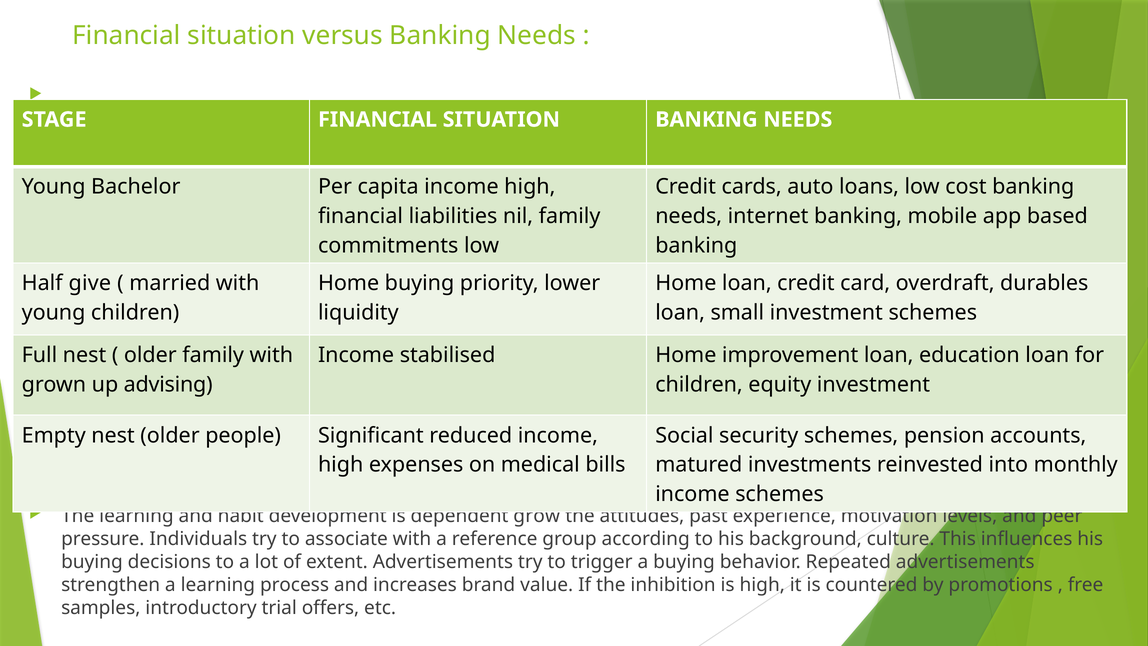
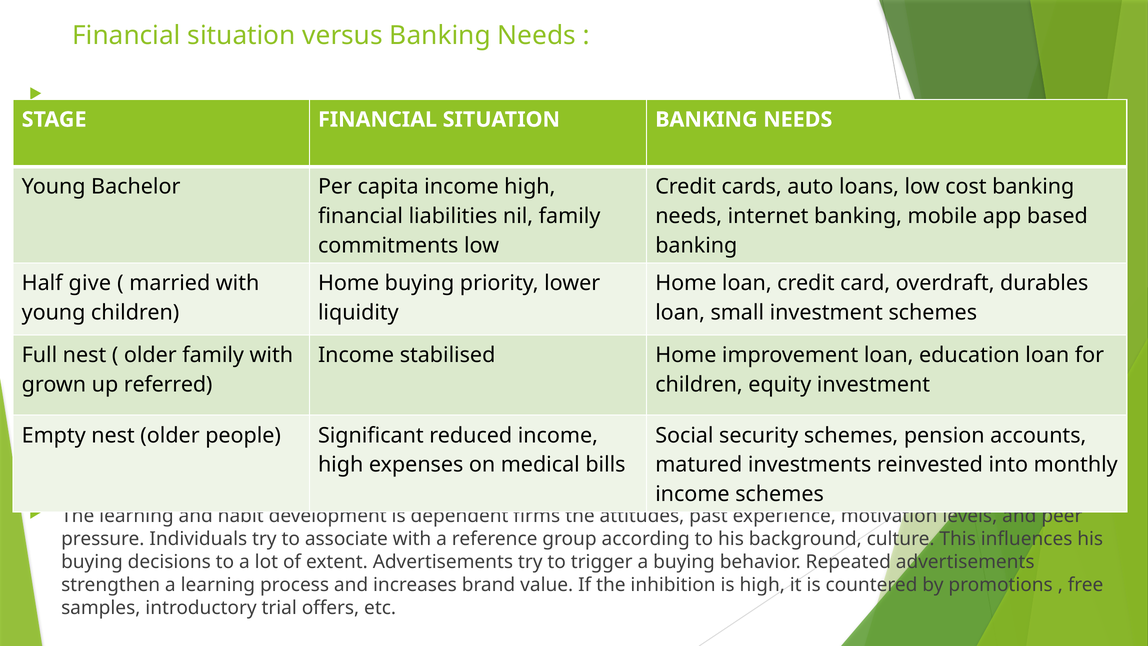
advising: advising -> referred
grow: grow -> firms
